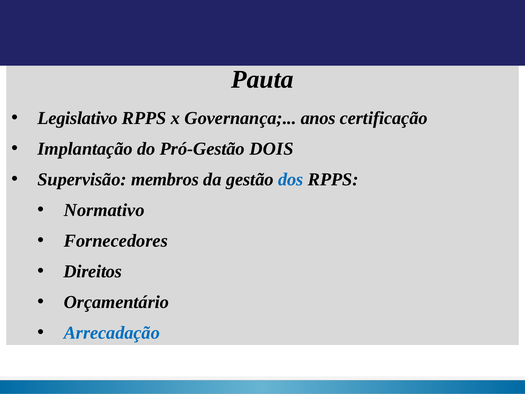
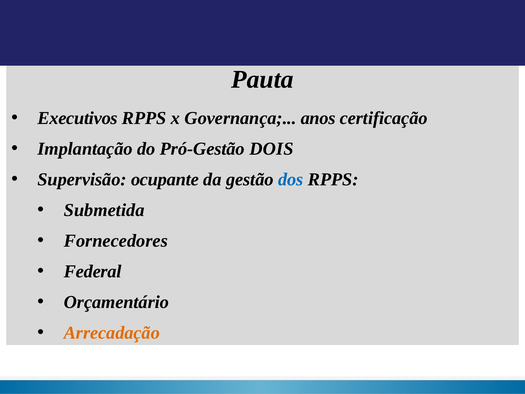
Legislativo: Legislativo -> Executivos
membros: membros -> ocupante
Normativo: Normativo -> Submetida
Direitos: Direitos -> Federal
Arrecadação colour: blue -> orange
